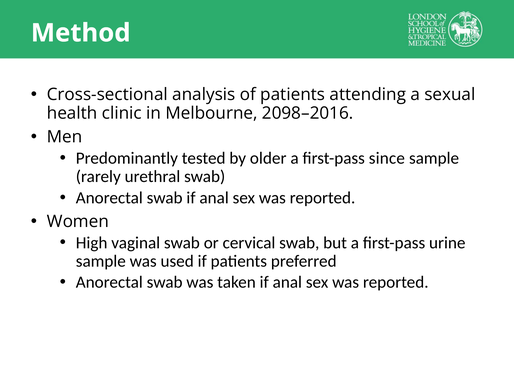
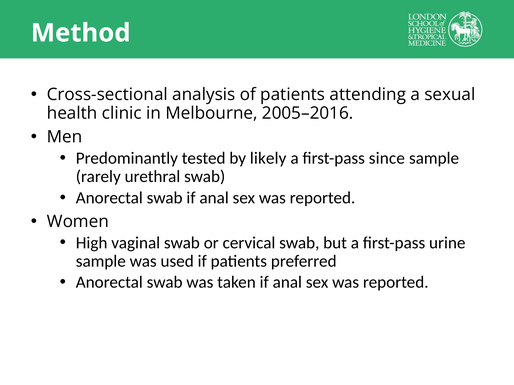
2098–2016: 2098–2016 -> 2005–2016
older: older -> likely
